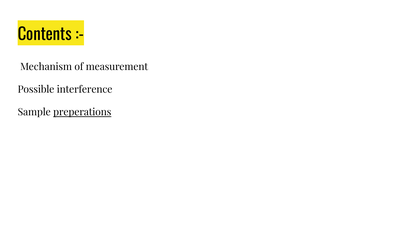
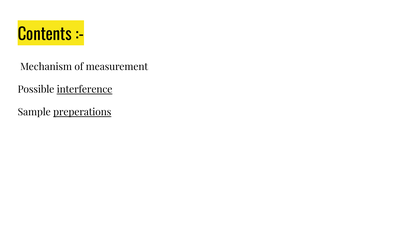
interference underline: none -> present
